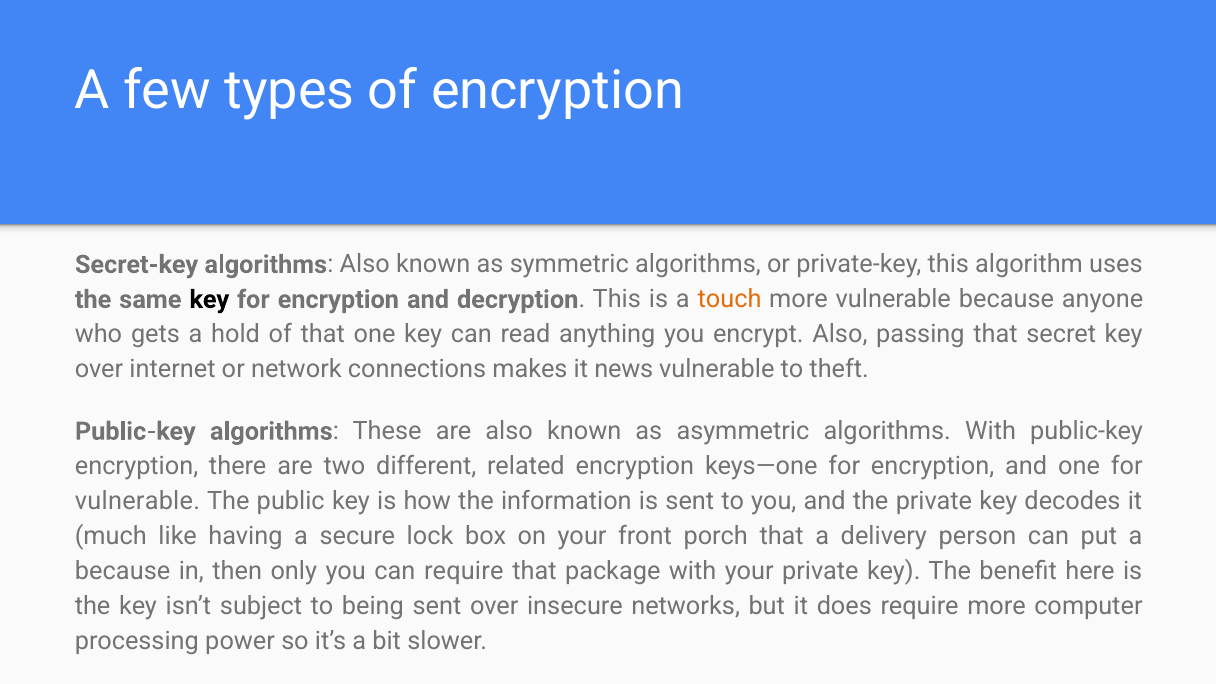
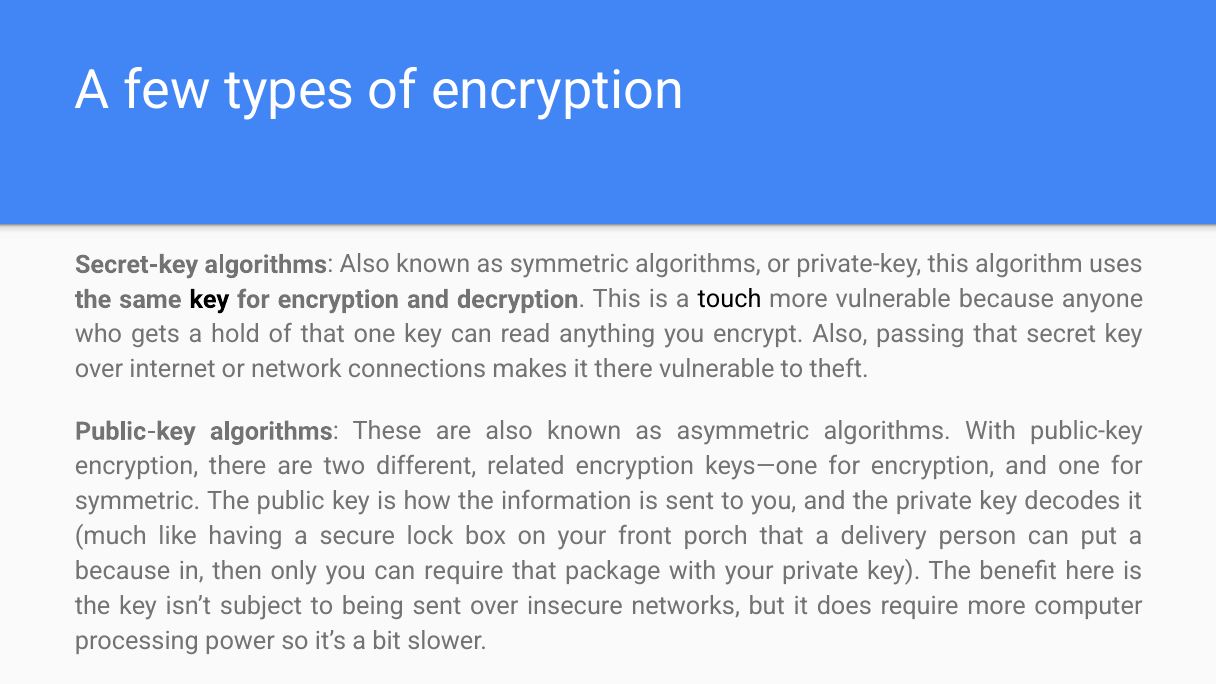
touch colour: orange -> black
it news: news -> there
vulnerable at (137, 501): vulnerable -> symmetric
